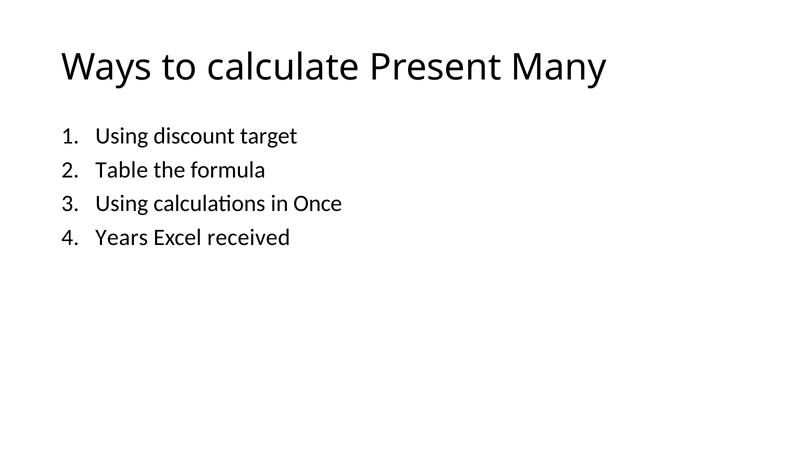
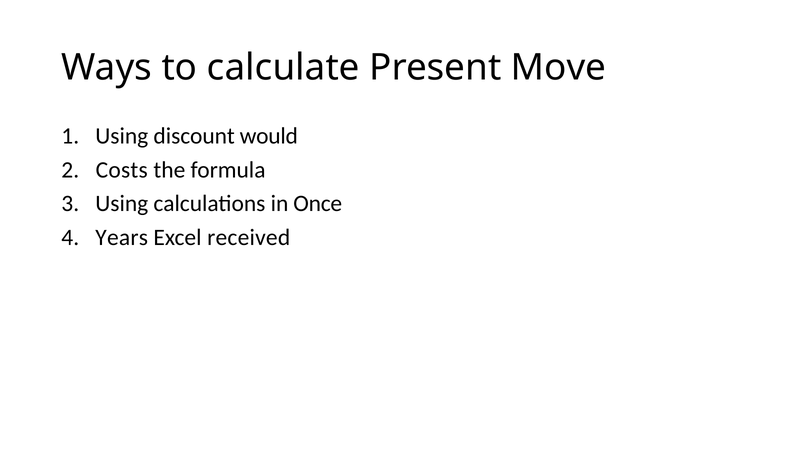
Many: Many -> Move
target: target -> would
Table: Table -> Costs
